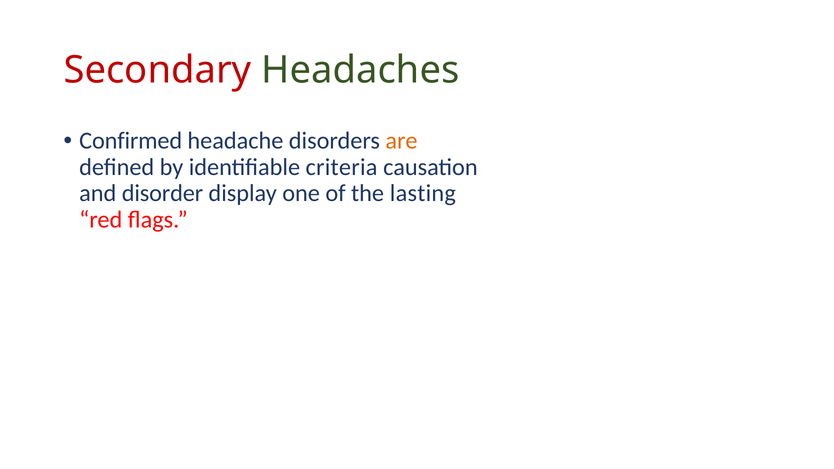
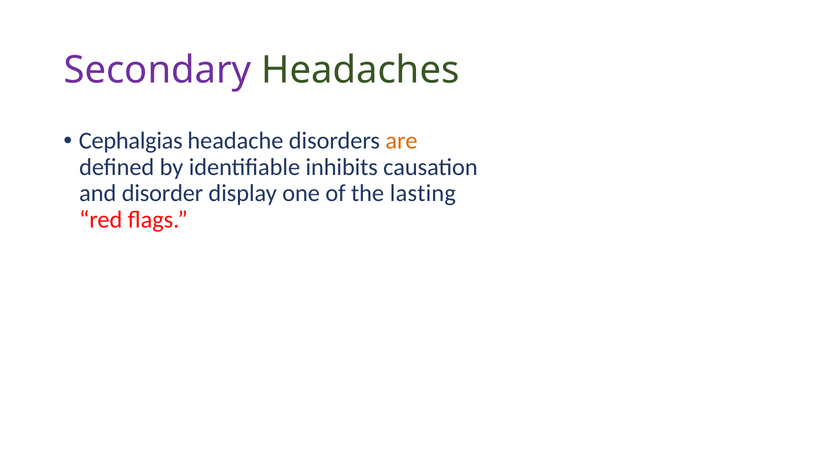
Secondary colour: red -> purple
Confirmed: Confirmed -> Cephalgias
criteria: criteria -> inhibits
